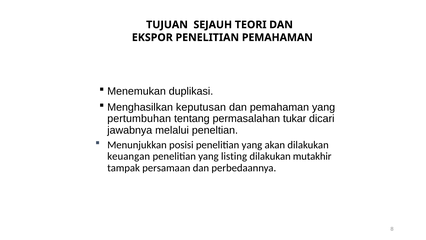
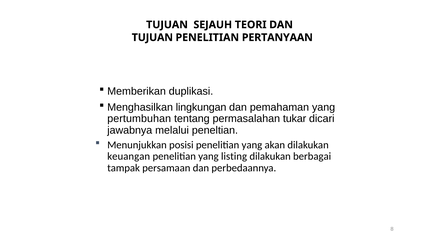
EKSPOR at (152, 37): EKSPOR -> TUJUAN
PENELITIAN PEMAHAMAN: PEMAHAMAN -> PERTANYAAN
Menemukan: Menemukan -> Memberikan
keputusan: keputusan -> lingkungan
mutakhir: mutakhir -> berbagai
